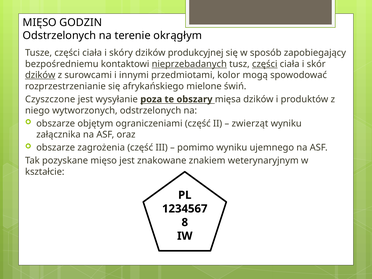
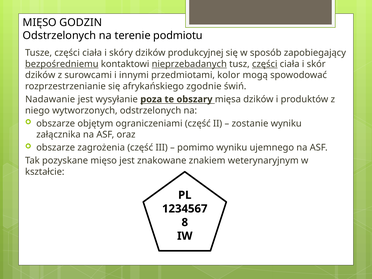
okrągłym: okrągłym -> podmiotu
bezpośredniemu underline: none -> present
dzików at (40, 75) underline: present -> none
mielone: mielone -> zgodnie
Czyszczone: Czyszczone -> Nadawanie
zwierząt: zwierząt -> zostanie
